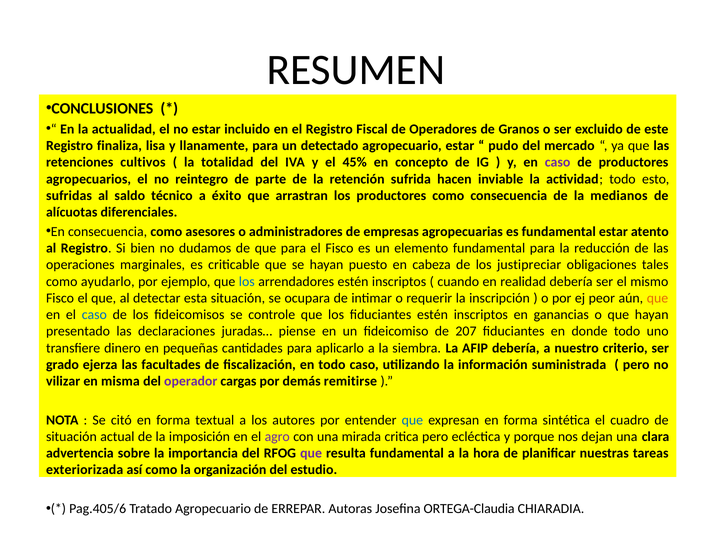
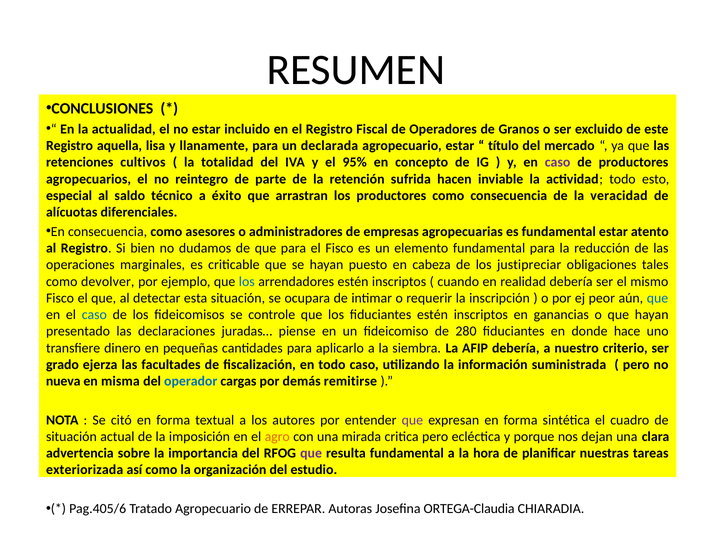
finaliza: finaliza -> aquella
detectado: detectado -> declarada
pudo: pudo -> título
45%: 45% -> 95%
sufridas: sufridas -> especial
medianos: medianos -> veracidad
ayudarlo: ayudarlo -> devolver
que at (657, 298) colour: orange -> blue
207: 207 -> 280
donde todo: todo -> hace
vilizar: vilizar -> nueva
operador colour: purple -> blue
que at (412, 420) colour: blue -> purple
agro colour: purple -> orange
